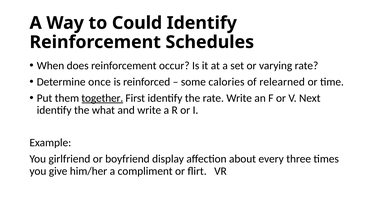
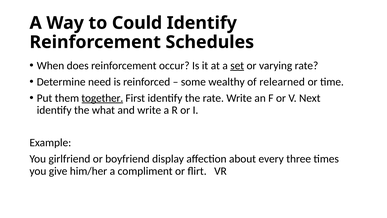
set underline: none -> present
once: once -> need
calories: calories -> wealthy
